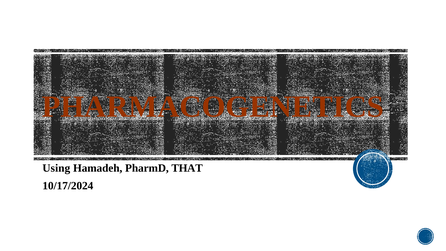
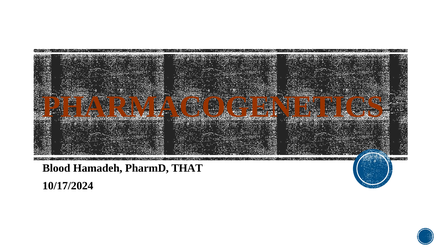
Using: Using -> Blood
